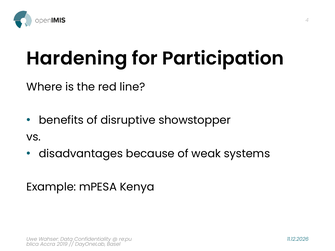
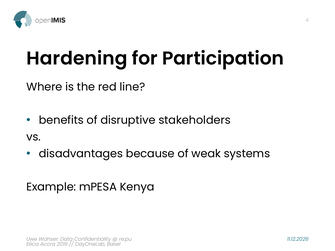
showstopper: showstopper -> stakeholders
